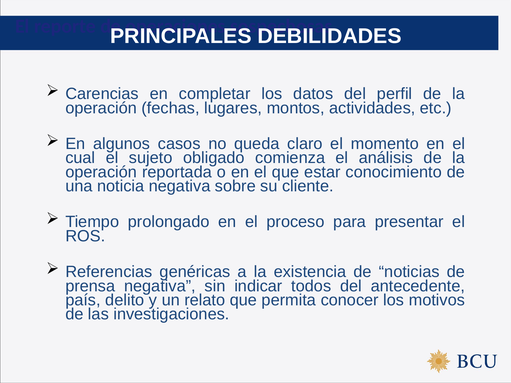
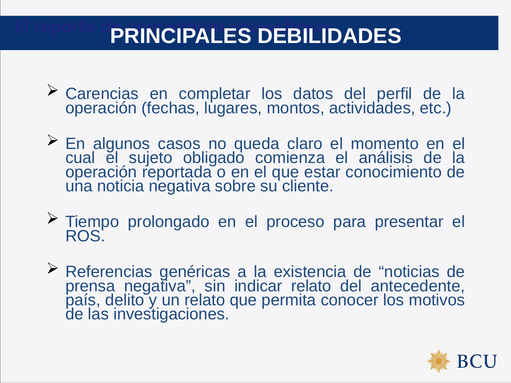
indicar todos: todos -> relato
